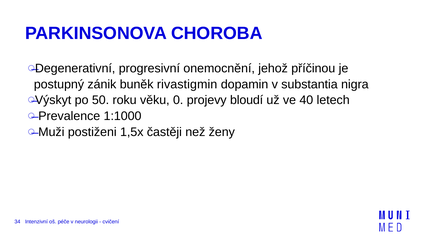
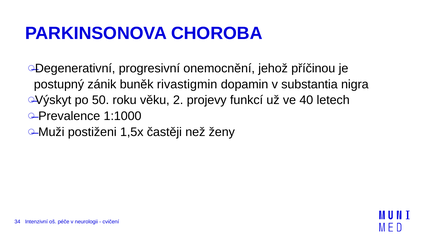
0: 0 -> 2
bloudí: bloudí -> funkcí
